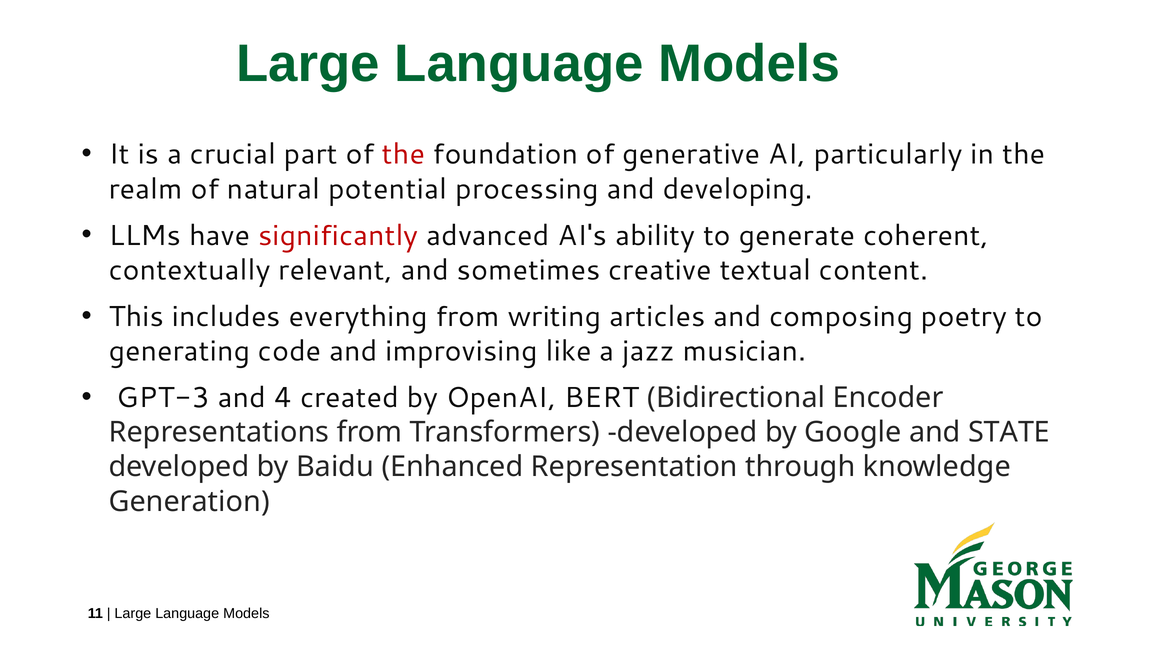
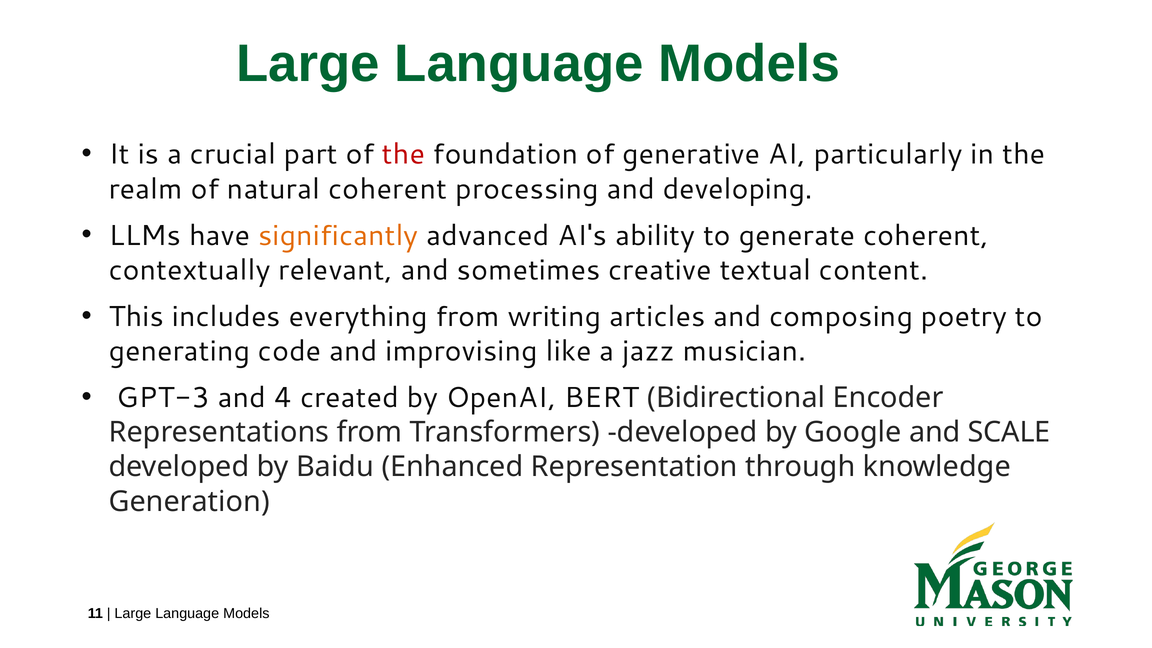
natural potential: potential -> coherent
significantly colour: red -> orange
STATE: STATE -> SCALE
